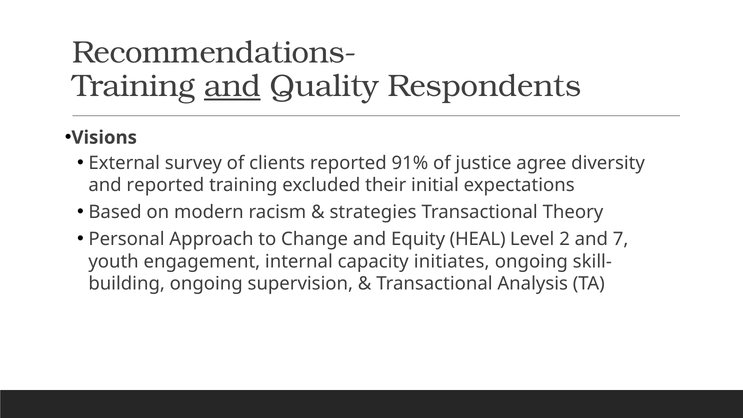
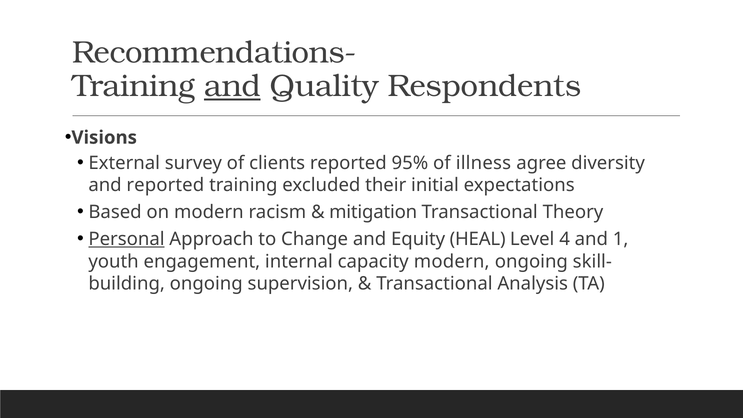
91%: 91% -> 95%
justice: justice -> illness
strategies: strategies -> mitigation
Personal underline: none -> present
2: 2 -> 4
7: 7 -> 1
capacity initiates: initiates -> modern
